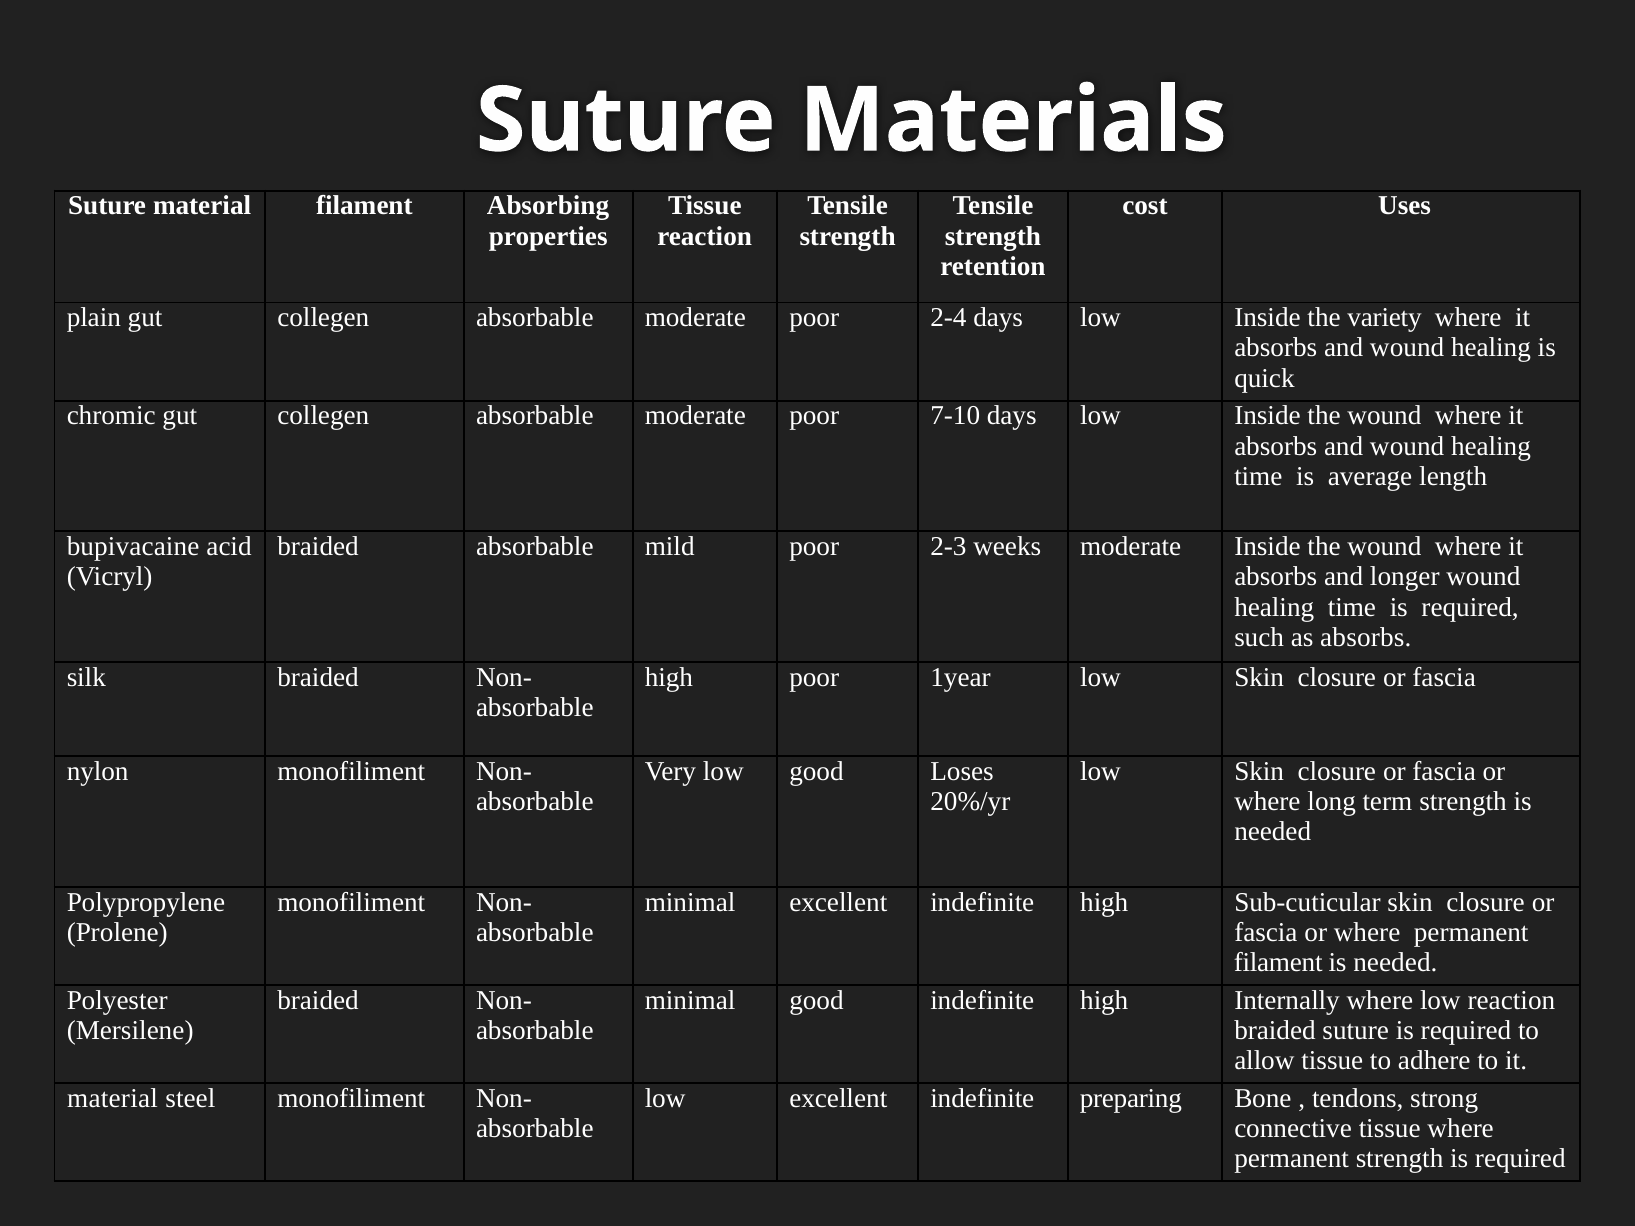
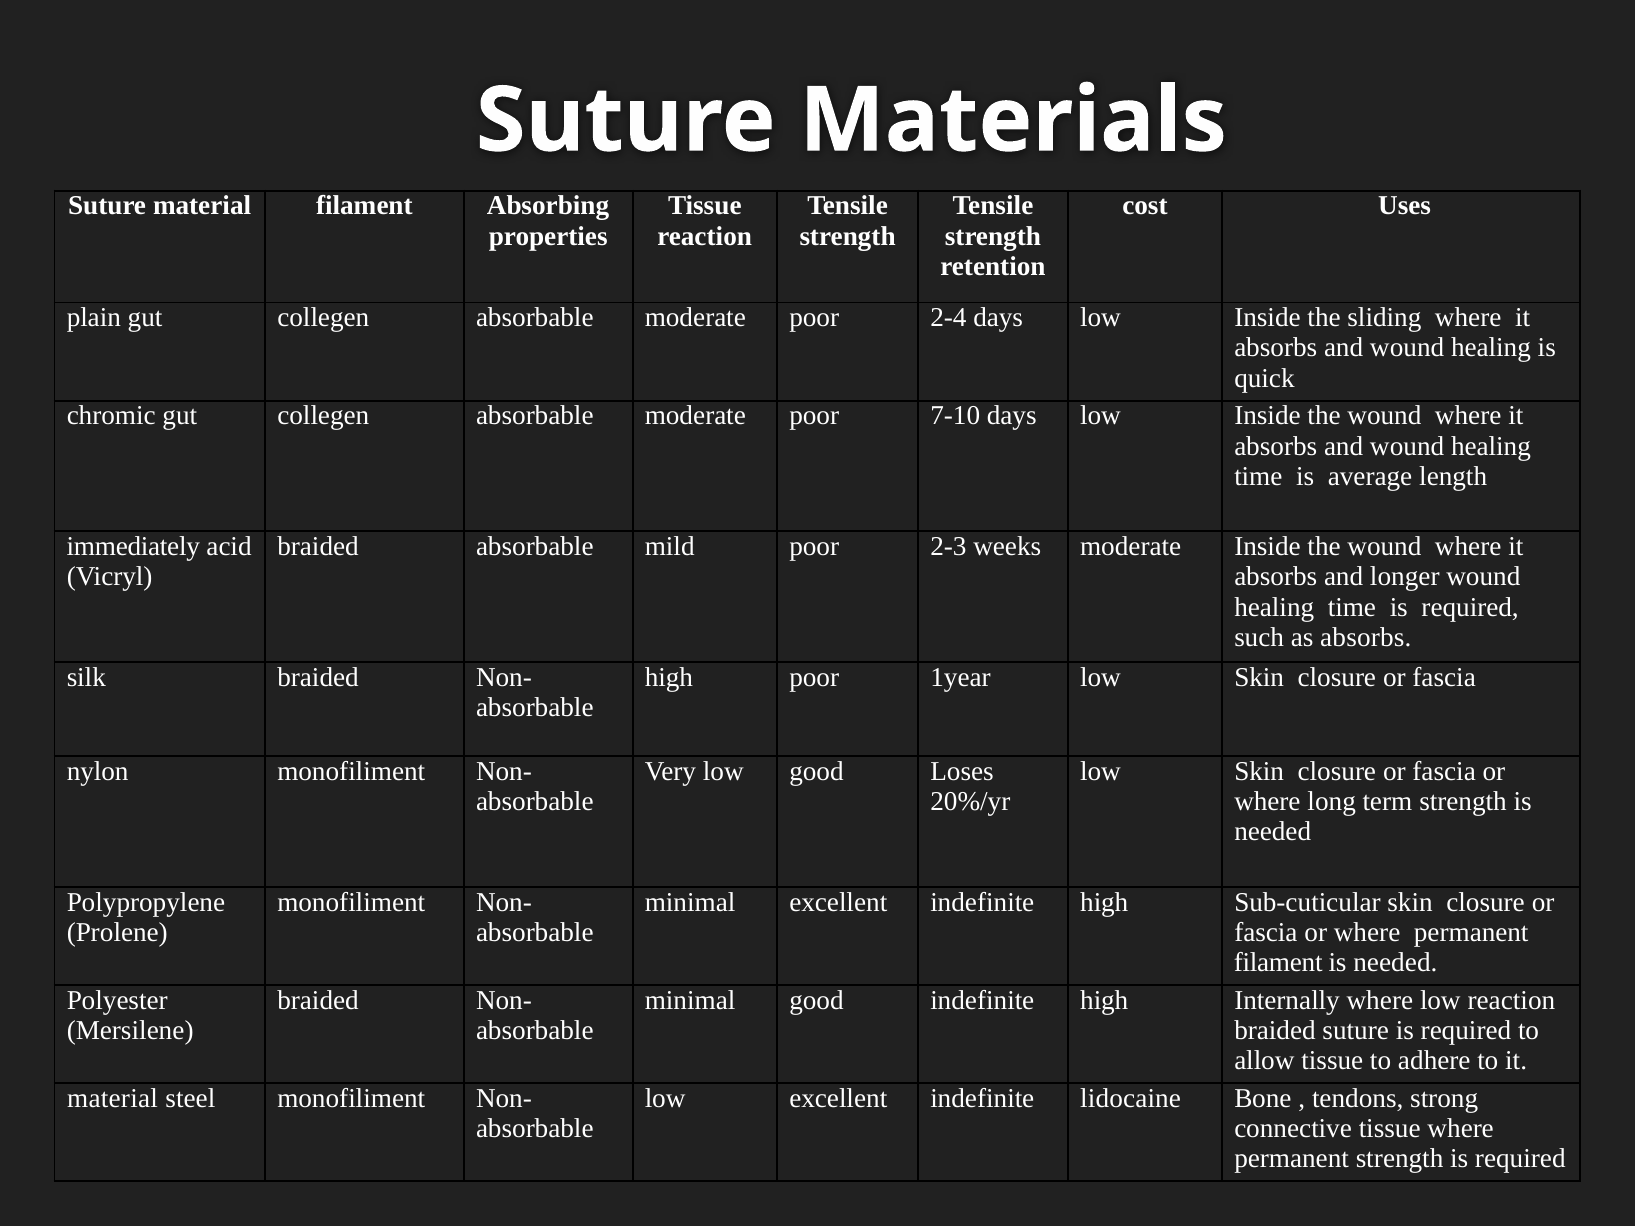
variety: variety -> sliding
bupivacaine: bupivacaine -> immediately
preparing: preparing -> lidocaine
